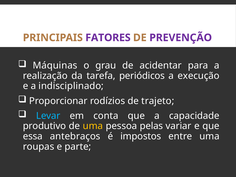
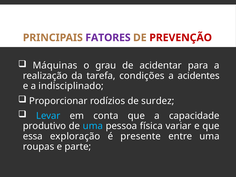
PREVENÇÃO colour: purple -> red
periódicos: periódicos -> condições
execução: execução -> acidentes
trajeto: trajeto -> surdez
uma at (93, 126) colour: yellow -> light blue
pelas: pelas -> física
antebraços: antebraços -> exploração
impostos: impostos -> presente
